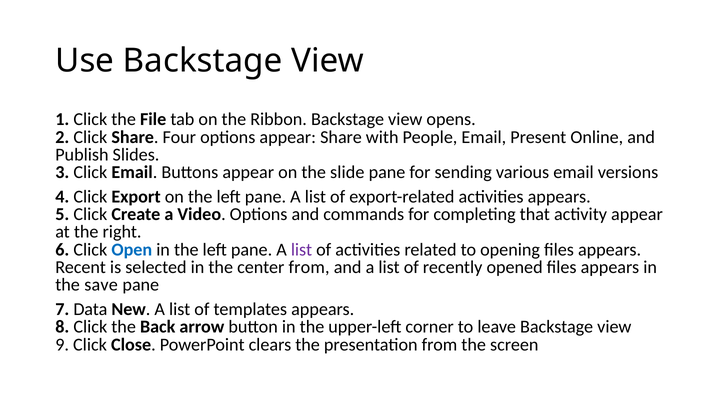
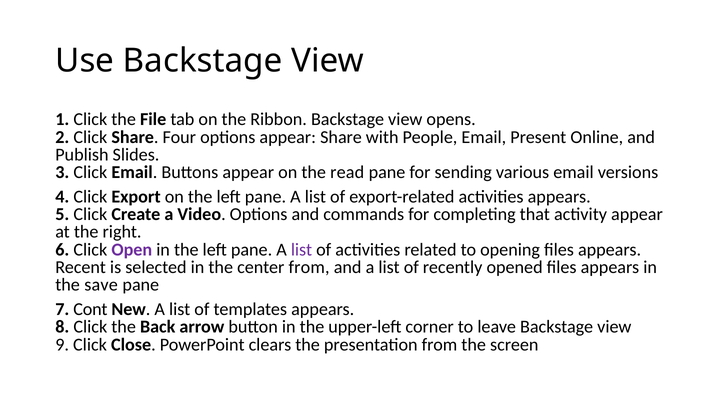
slide: slide -> read
Open colour: blue -> purple
Data: Data -> Cont
